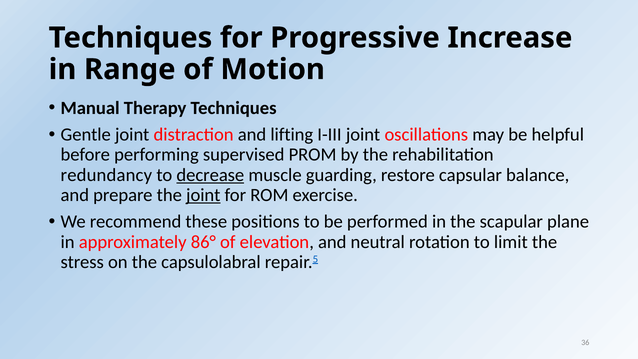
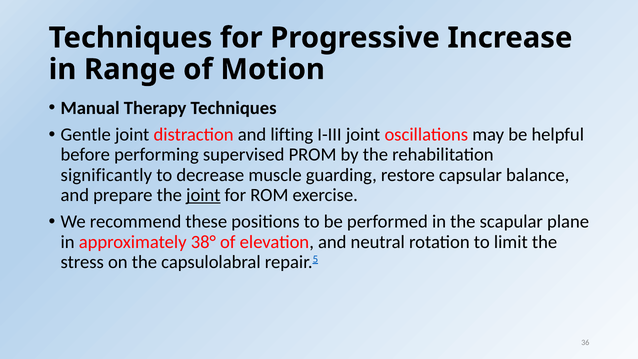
redundancy: redundancy -> significantly
decrease underline: present -> none
86°: 86° -> 38°
